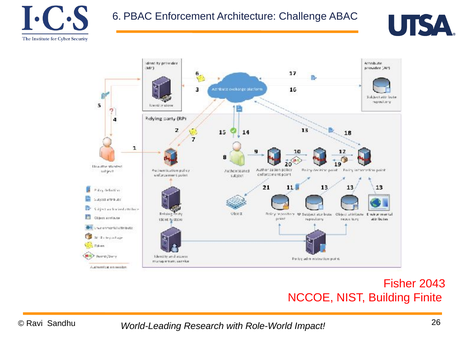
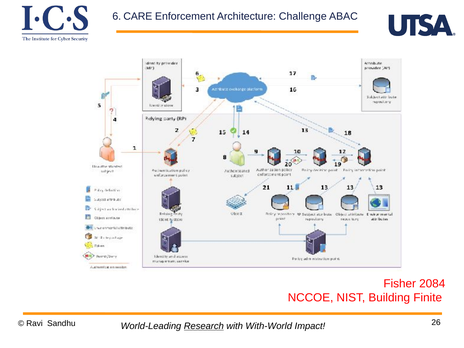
PBAC: PBAC -> CARE
2043: 2043 -> 2084
Research underline: none -> present
Role-World: Role-World -> With-World
